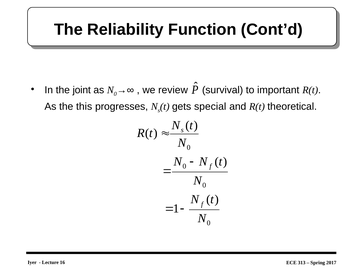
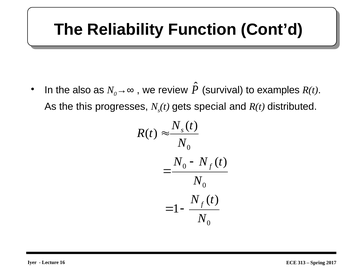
joint: joint -> also
important: important -> examples
theoretical: theoretical -> distributed
